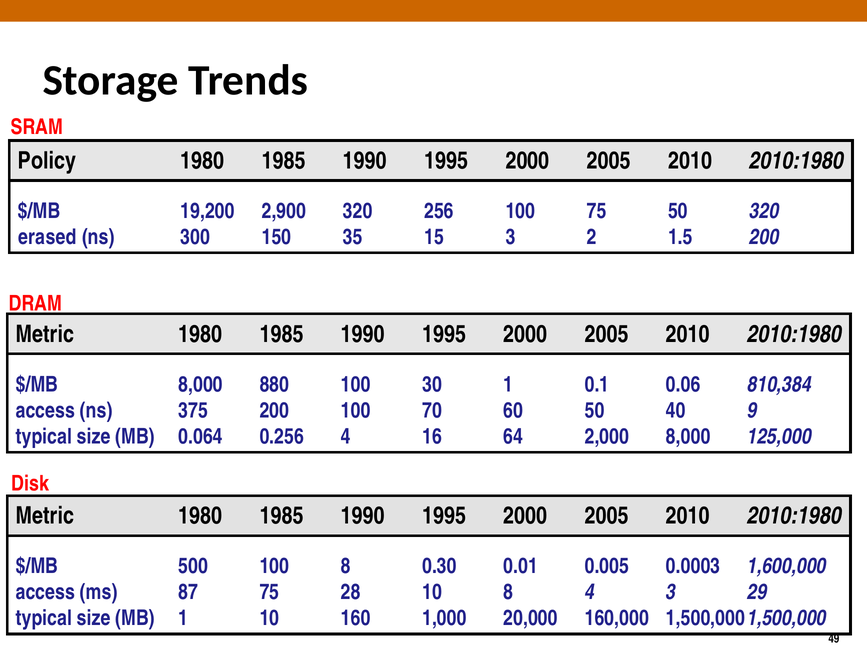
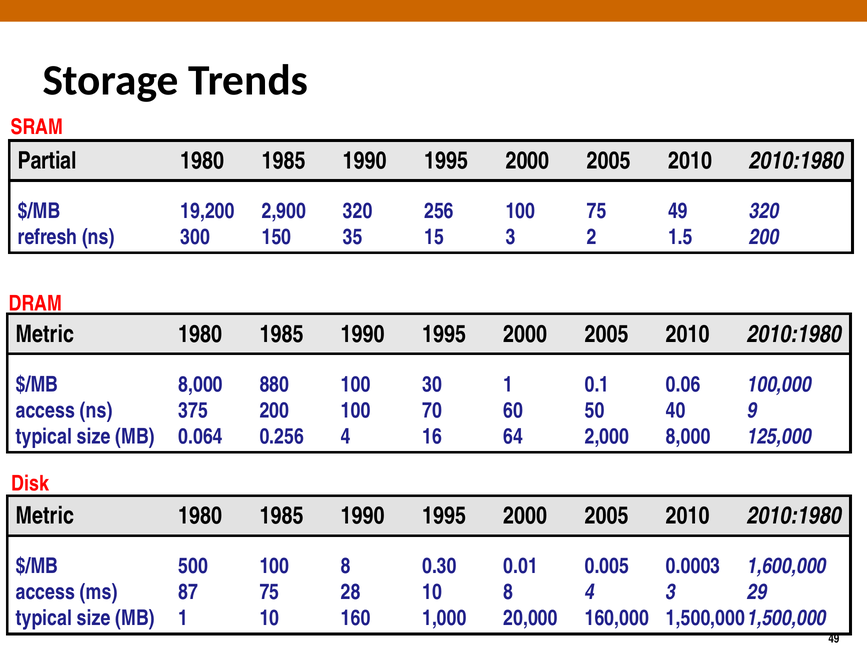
Policy: Policy -> Partial
75 50: 50 -> 49
erased: erased -> refresh
810,384: 810,384 -> 100,000
